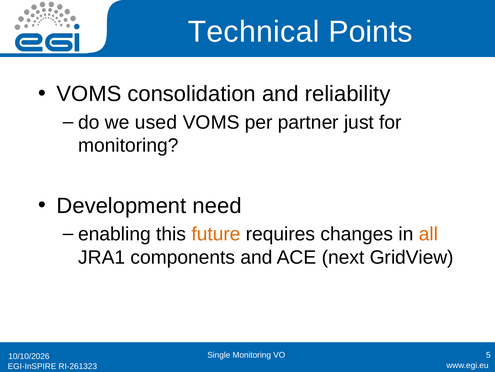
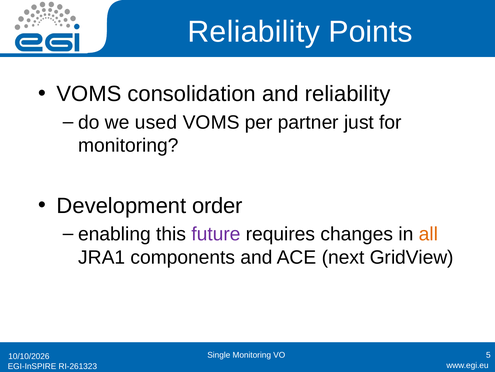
Technical at (254, 32): Technical -> Reliability
need: need -> order
future colour: orange -> purple
